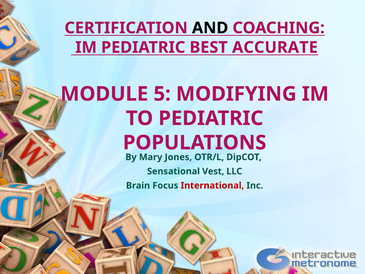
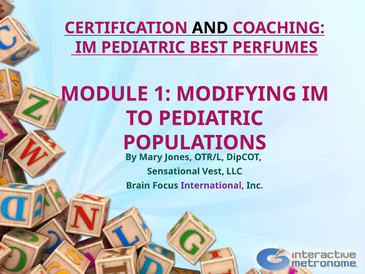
ACCURATE: ACCURATE -> PERFUMES
5: 5 -> 1
International colour: red -> purple
